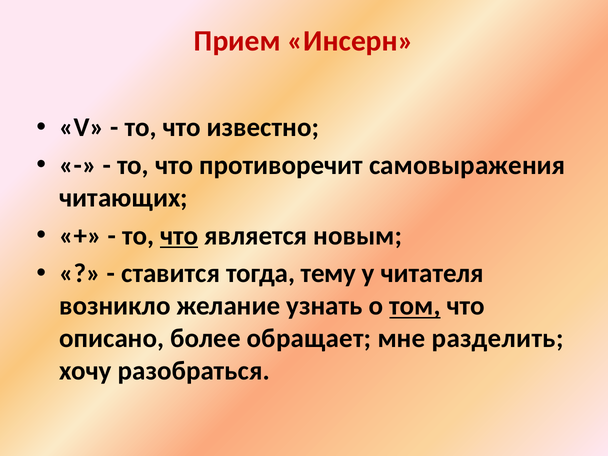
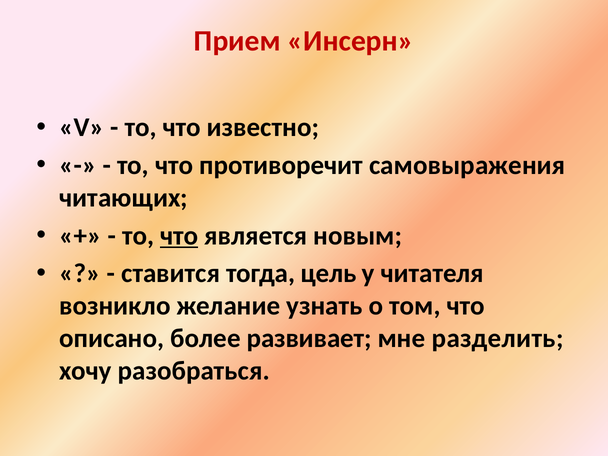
тему: тему -> цель
том underline: present -> none
обращает: обращает -> развивает
